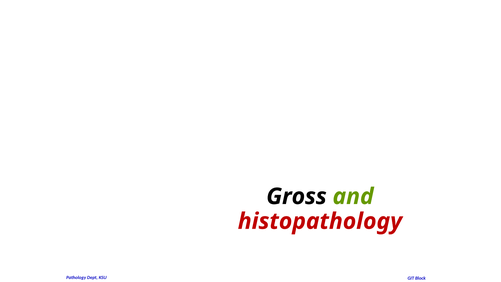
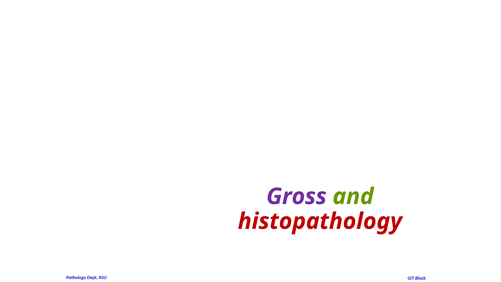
Gross colour: black -> purple
